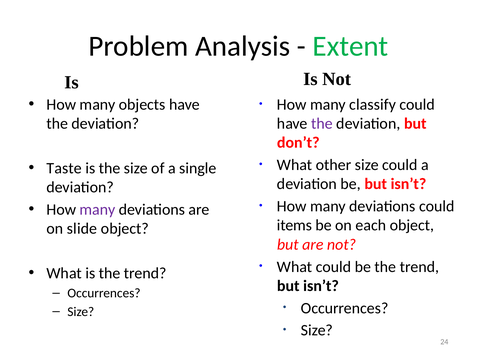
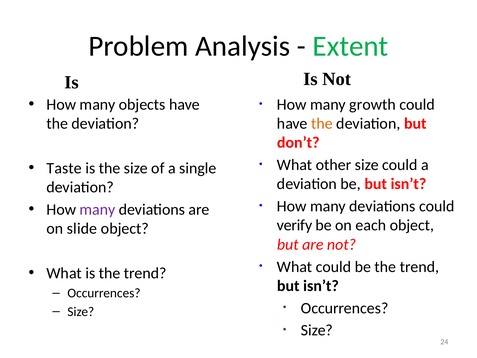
classify: classify -> growth
the at (322, 124) colour: purple -> orange
items: items -> verify
